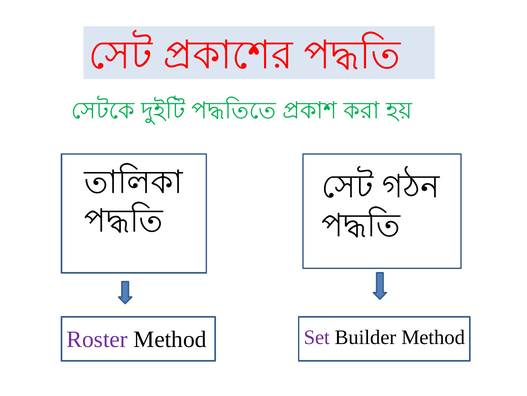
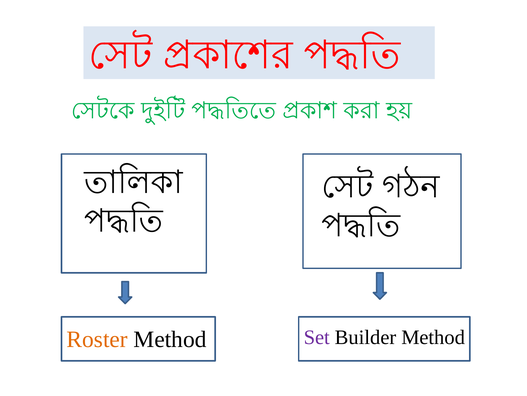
Roster colour: purple -> orange
